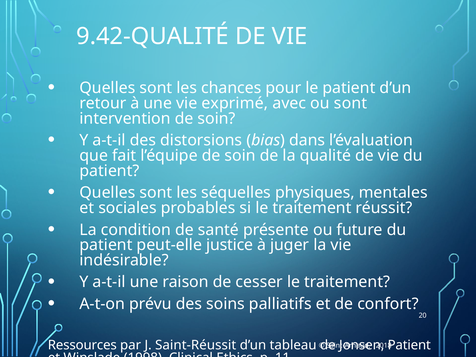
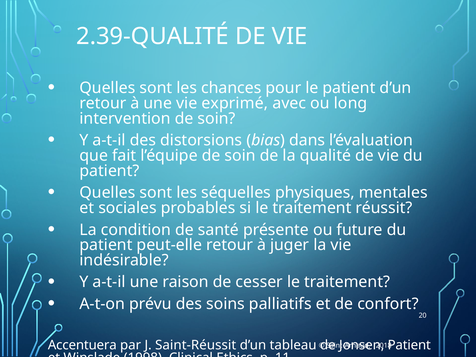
9.42-QUALITÉ: 9.42-QUALITÉ -> 2.39-QUALITÉ
ou sont: sont -> long
peut-elle justice: justice -> retour
Ressources: Ressources -> Accentuera
